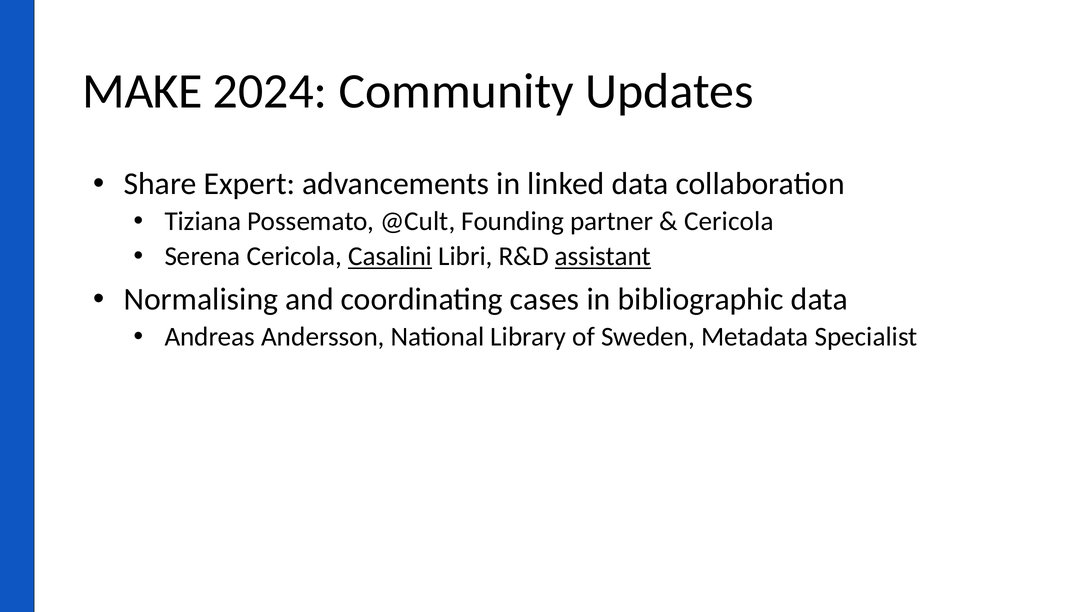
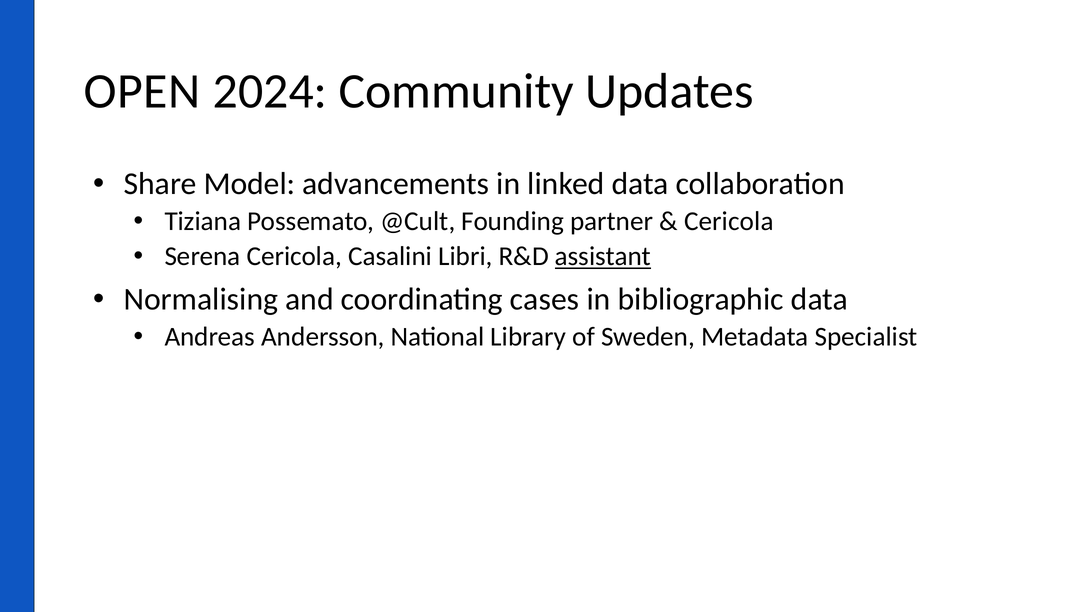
MAKE: MAKE -> OPEN
Expert: Expert -> Model
Casalini underline: present -> none
